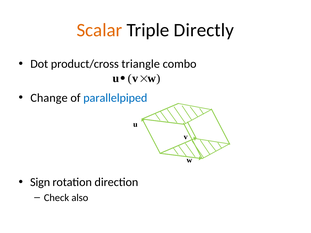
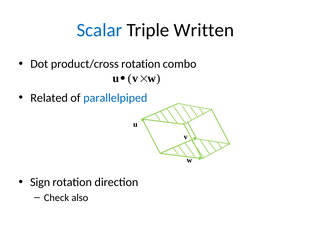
Scalar colour: orange -> blue
Directly: Directly -> Written
product/cross triangle: triangle -> rotation
Change: Change -> Related
